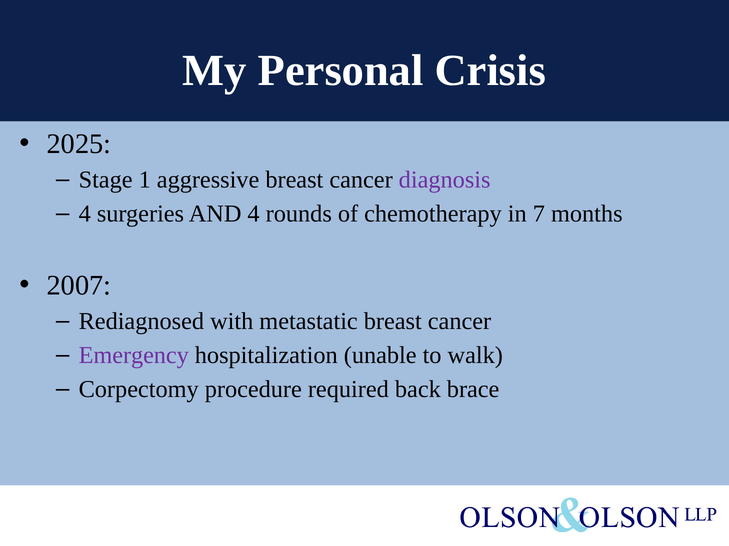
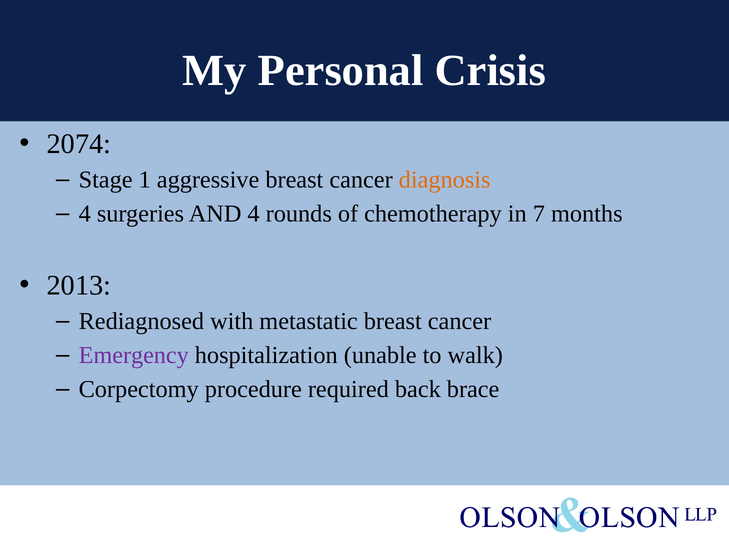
2025: 2025 -> 2074
diagnosis colour: purple -> orange
2007: 2007 -> 2013
